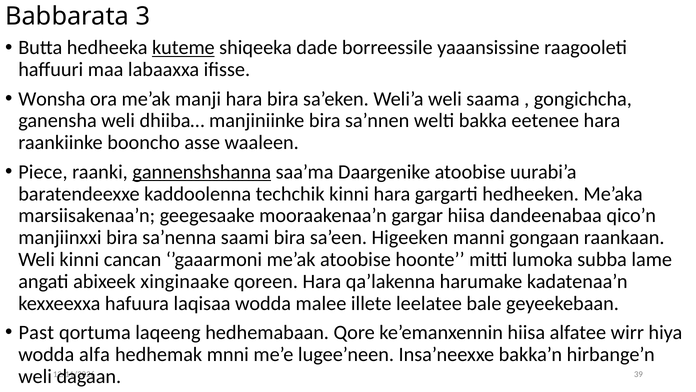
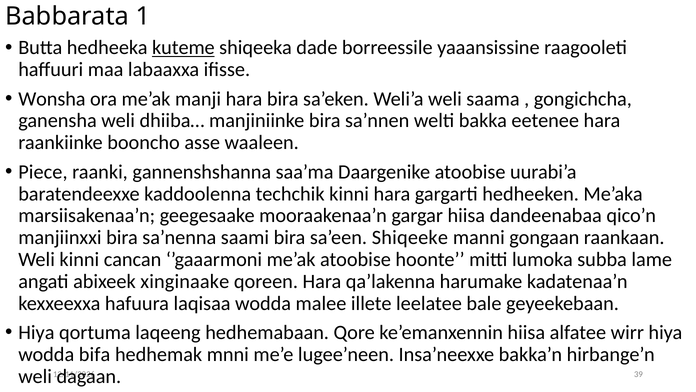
3: 3 -> 1
gannenshshanna underline: present -> none
Higeeken: Higeeken -> Shiqeeke
Past at (36, 332): Past -> Hiya
alfa: alfa -> bifa
